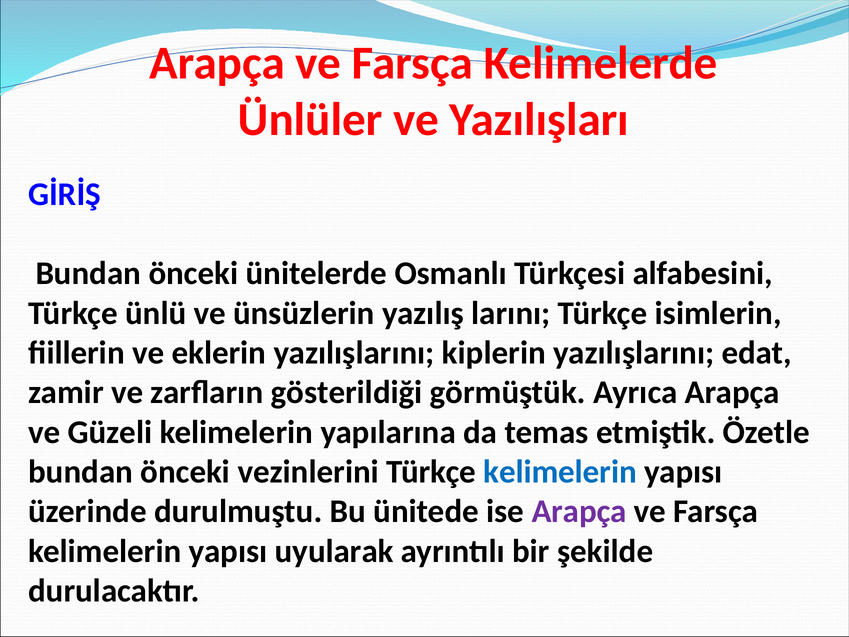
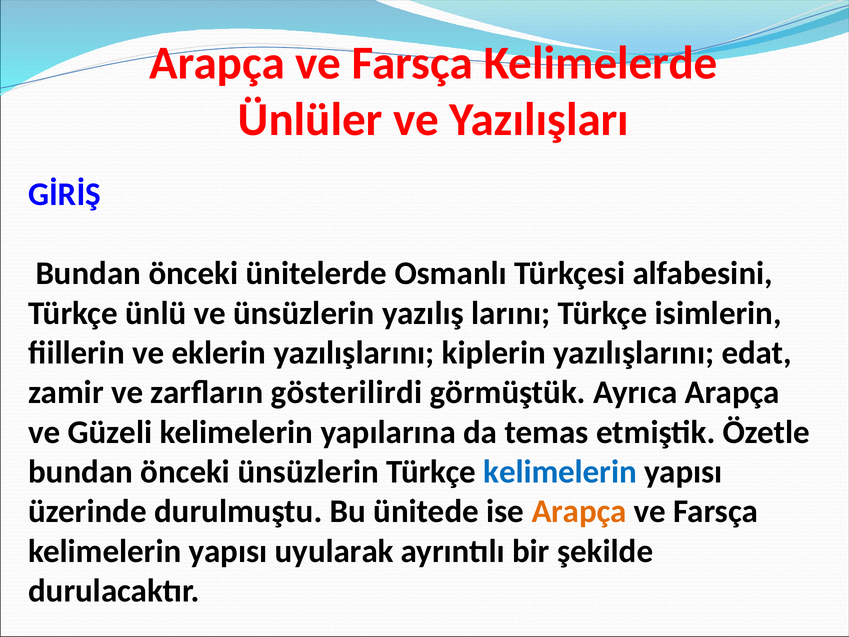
gösterildiği: gösterildiği -> gösterilirdi
önceki vezinlerini: vezinlerini -> ünsüzlerin
Arapça at (579, 511) colour: purple -> orange
